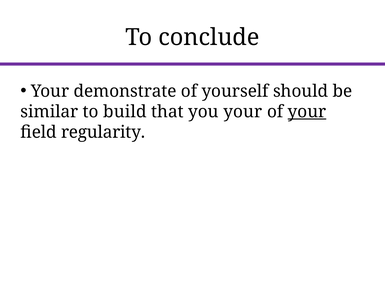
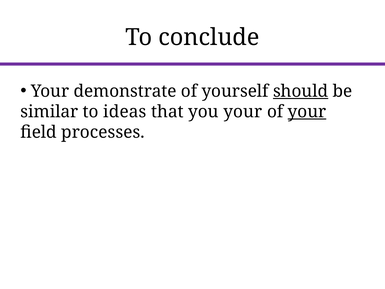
should underline: none -> present
build: build -> ideas
regularity: regularity -> processes
